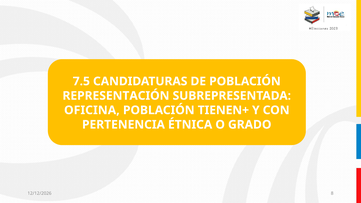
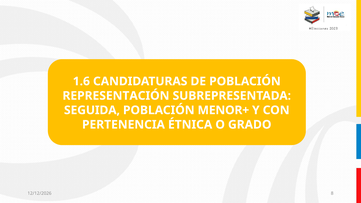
7.5: 7.5 -> 1.6
OFICINA: OFICINA -> SEGUIDA
TIENEN+: TIENEN+ -> MENOR+
